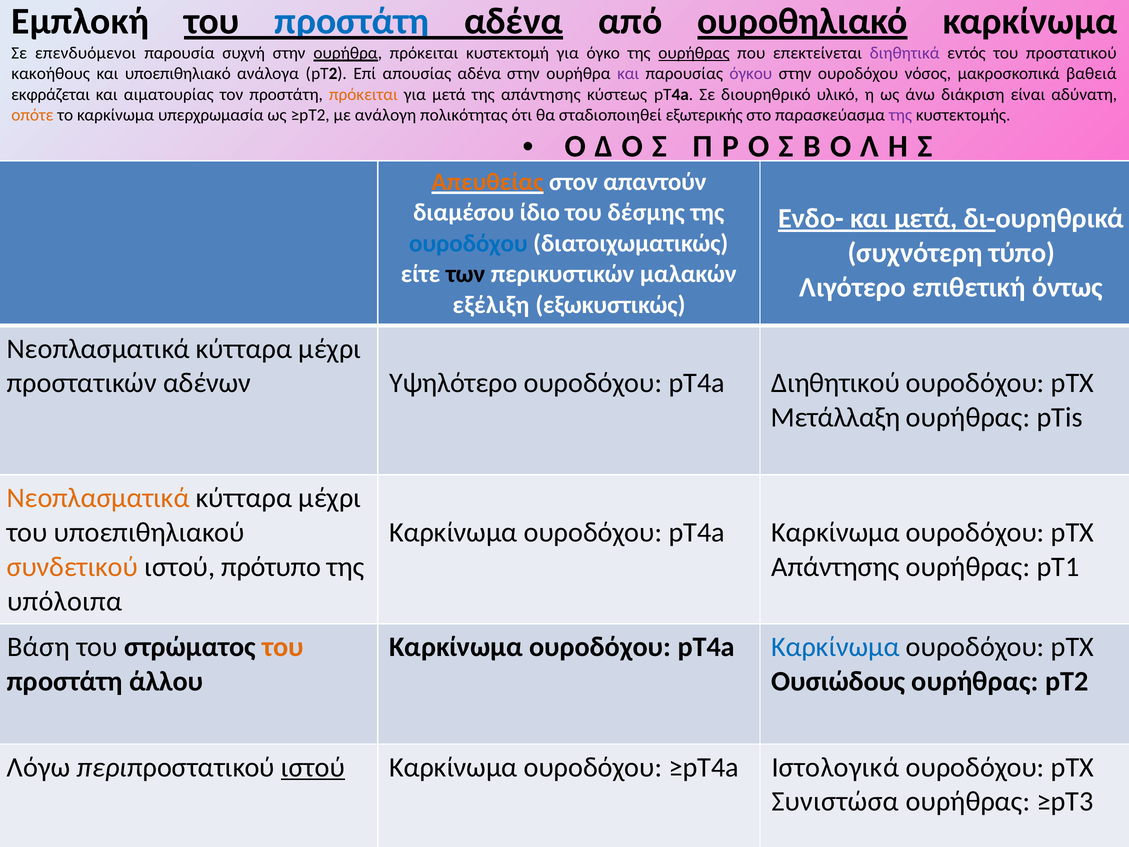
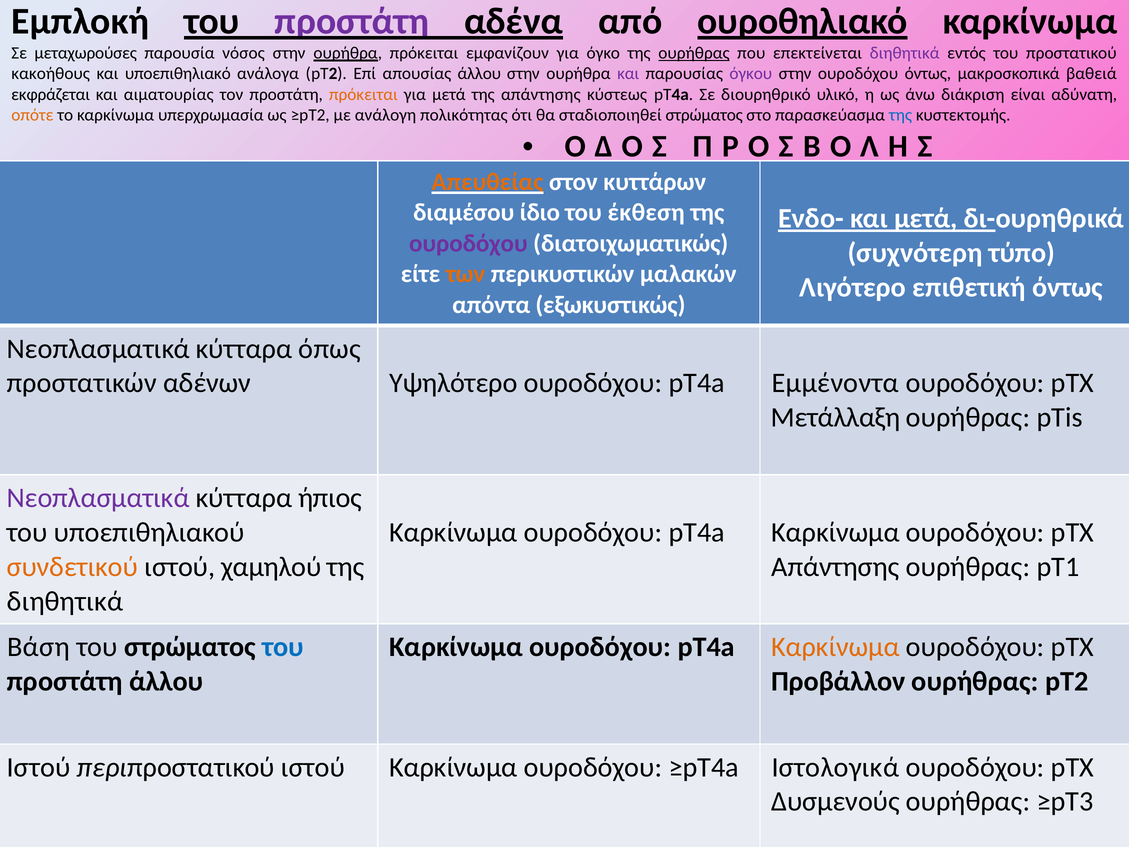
προστάτη at (352, 21) colour: blue -> purple
επενδυόμενοι: επενδυόμενοι -> μεταχωρούσες
συχνή: συχνή -> νόσος
κυστεκτομή: κυστεκτομή -> εμφανίζουν
απουσίας αδένα: αδένα -> άλλου
ουροδόχου νόσος: νόσος -> όντως
σταδιοποιηθεί εξωτερικής: εξωτερικής -> στρώματος
της at (900, 115) colour: purple -> blue
απαντούν: απαντούν -> κυττάρων
δέσμης: δέσμης -> έκθεση
ουροδόχου at (468, 243) colour: blue -> purple
των colour: black -> orange
εξέλιξη: εξέλιξη -> απόντα
μέχρι at (330, 349): μέχρι -> όπως
Διηθητικού: Διηθητικού -> Εμμένοντα
Νεοπλασματικά at (98, 498) colour: orange -> purple
μέχρι at (330, 498): μέχρι -> ήπιος
πρότυπο: πρότυπο -> χαμηλού
υπόλοιπα at (65, 601): υπόλοιπα -> διηθητικά
του at (283, 647) colour: orange -> blue
Καρκίνωμα at (835, 647) colour: blue -> orange
Ουσιώδους: Ουσιώδους -> Προβάλλον
Λόγω at (39, 767): Λόγω -> Ιστού
ιστού at (313, 767) underline: present -> none
Συνιστώσα: Συνιστώσα -> Δυσμενούς
